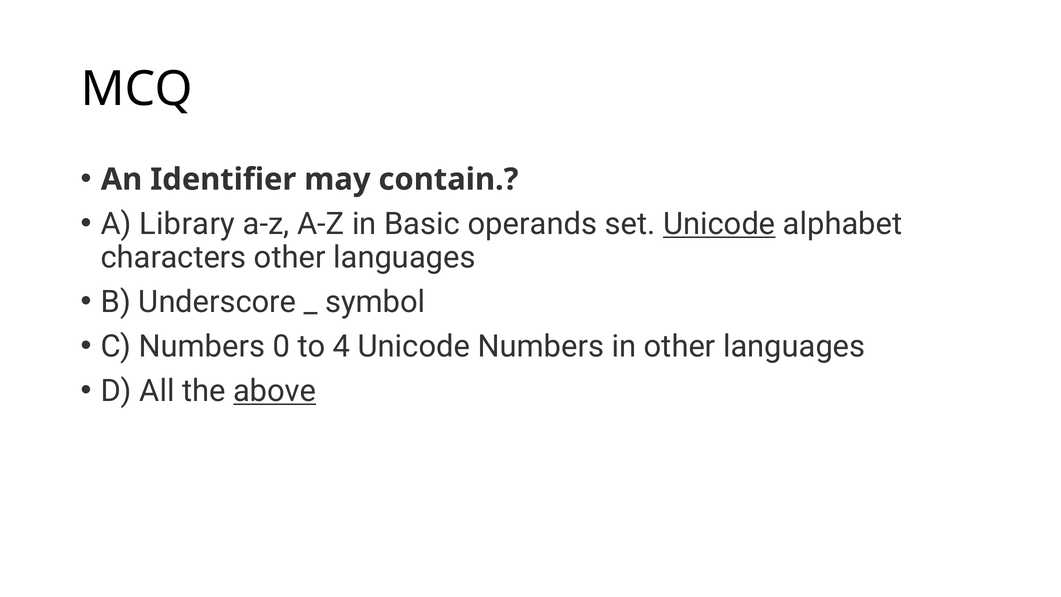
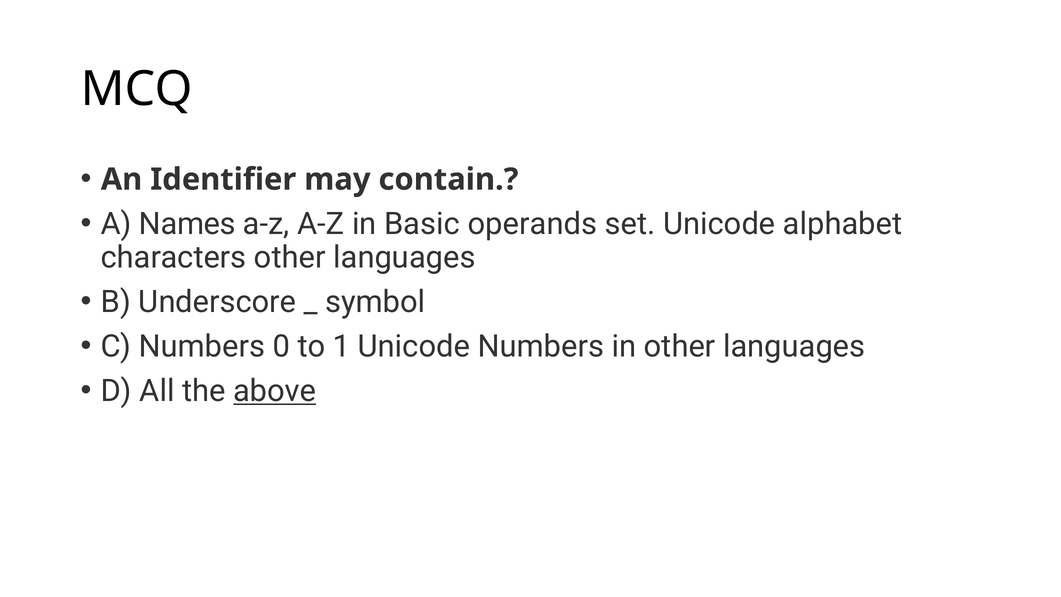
Library: Library -> Names
Unicode at (719, 224) underline: present -> none
4: 4 -> 1
